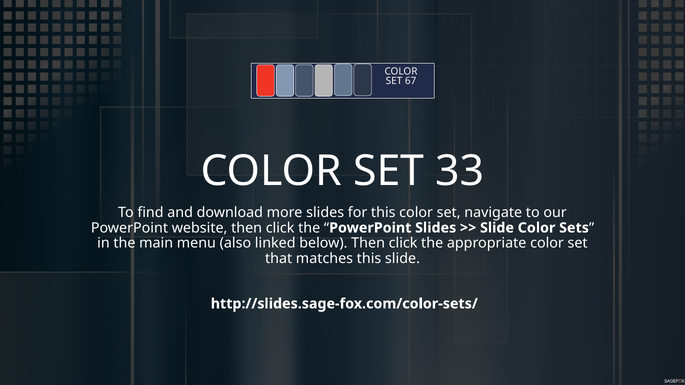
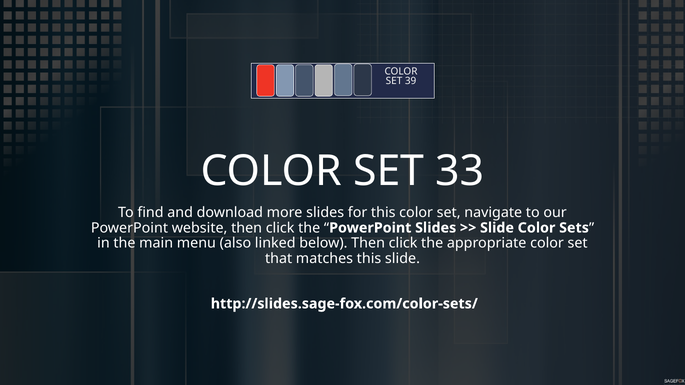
67: 67 -> 39
